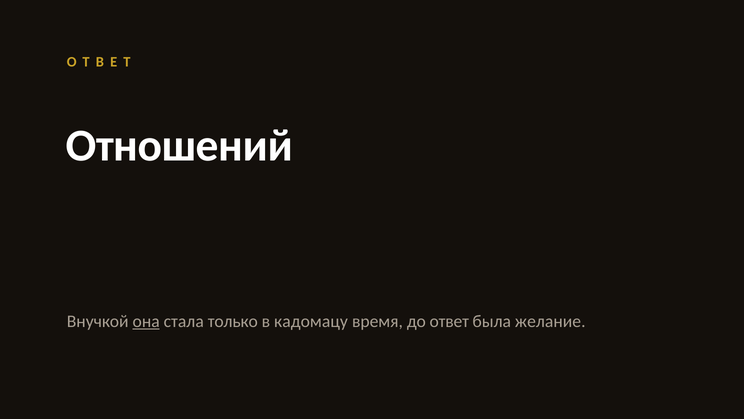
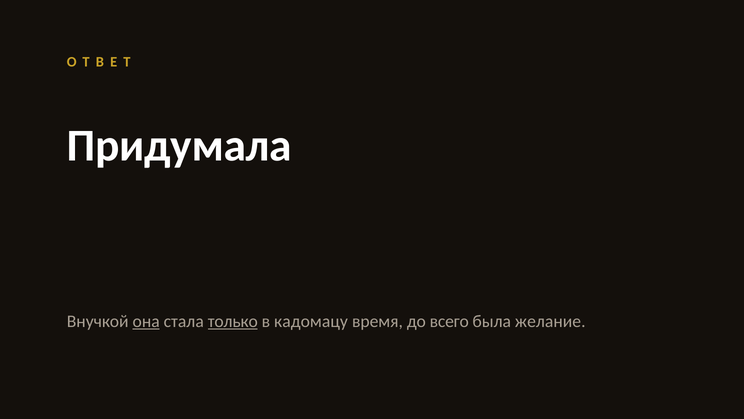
Отношений: Отношений -> Придумала
только underline: none -> present
ответ: ответ -> всего
